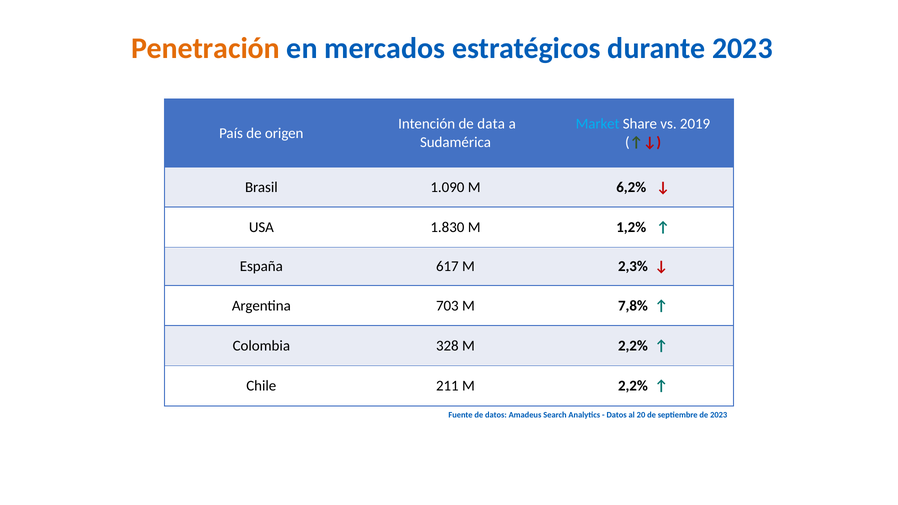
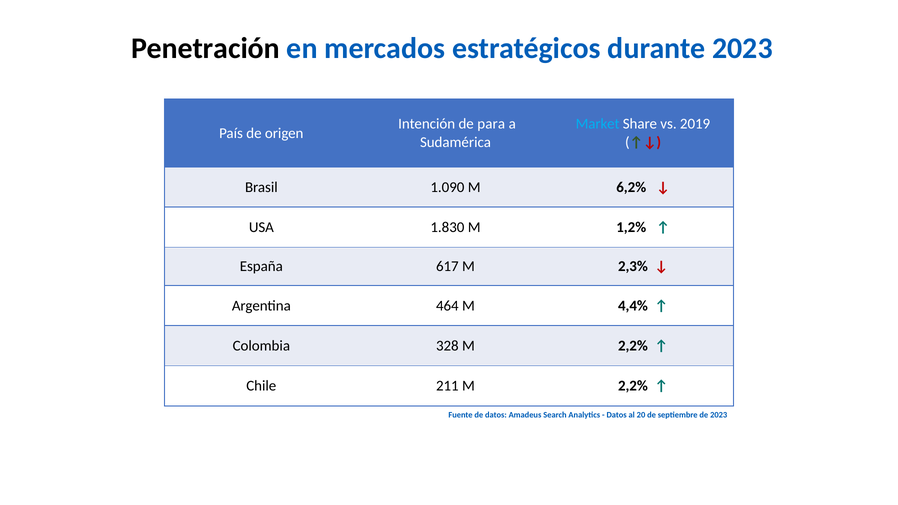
Penetración colour: orange -> black
data: data -> para
703: 703 -> 464
7,8%: 7,8% -> 4,4%
